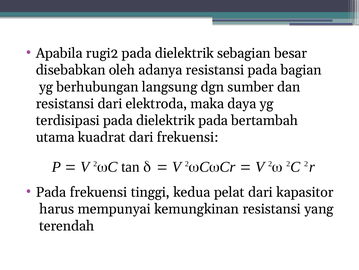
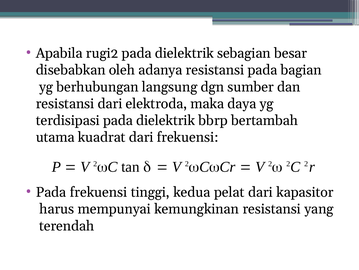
dielektrik pada: pada -> bbrp
